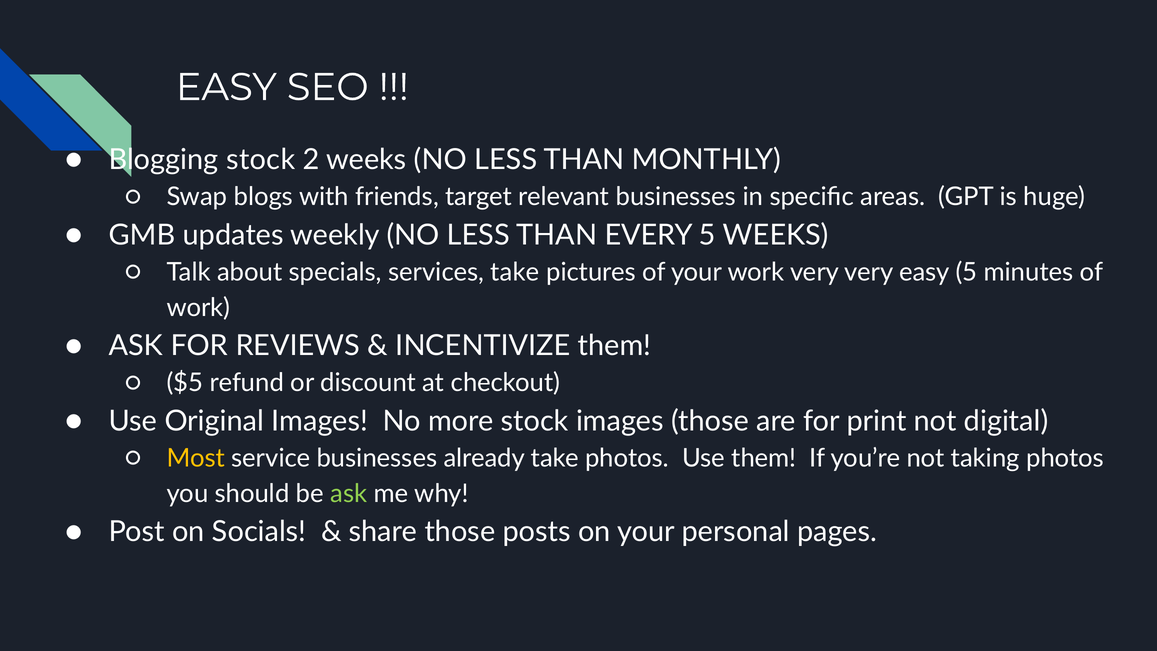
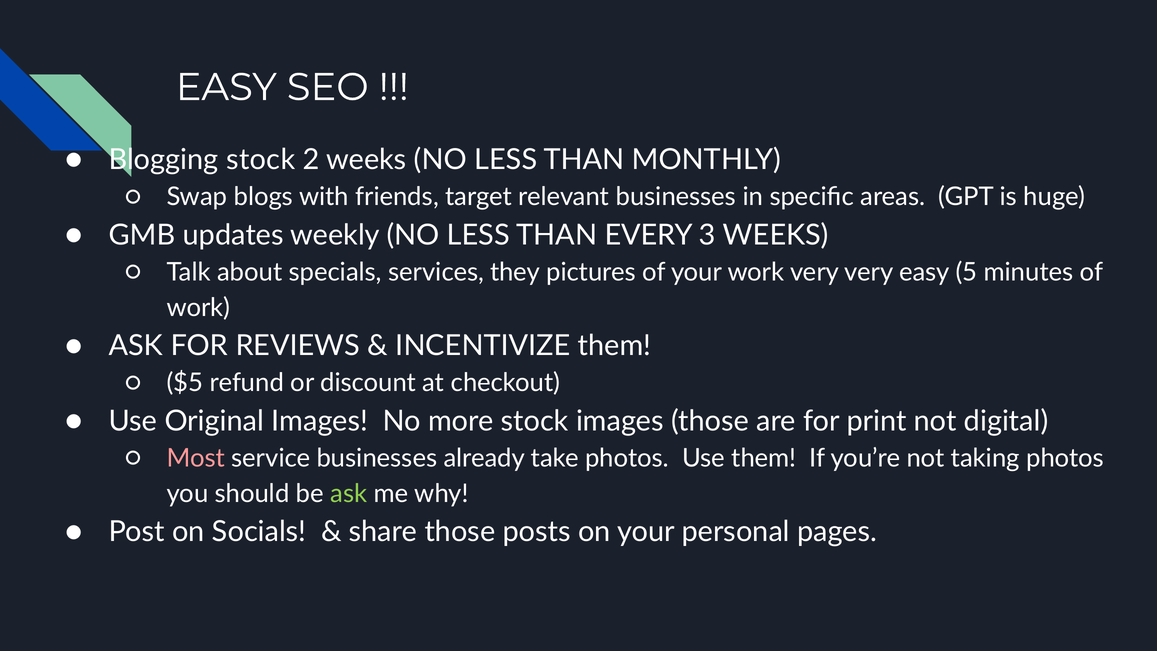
EVERY 5: 5 -> 3
services take: take -> they
Most colour: yellow -> pink
